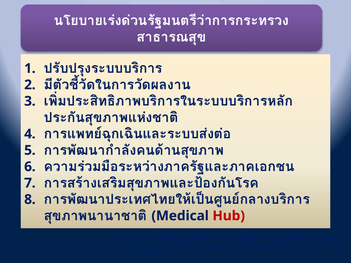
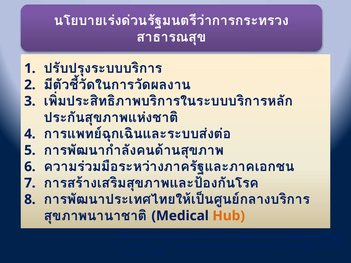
Hub colour: red -> orange
